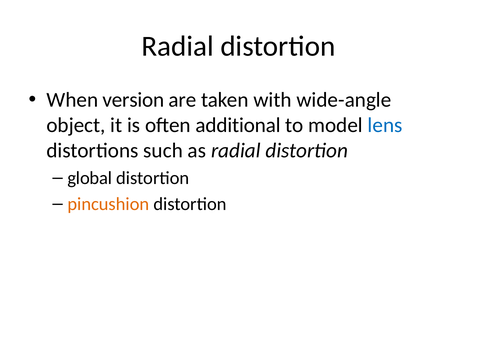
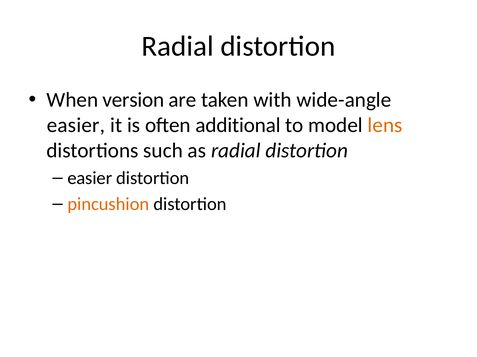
object at (76, 126): object -> easier
lens colour: blue -> orange
global at (90, 178): global -> easier
